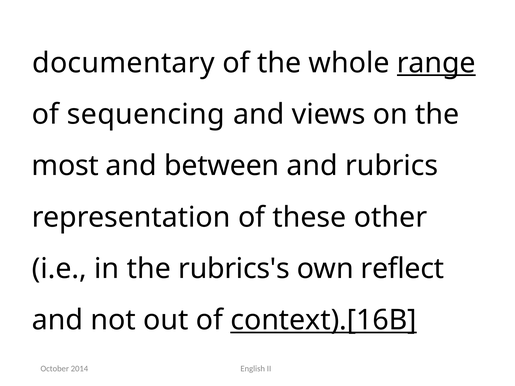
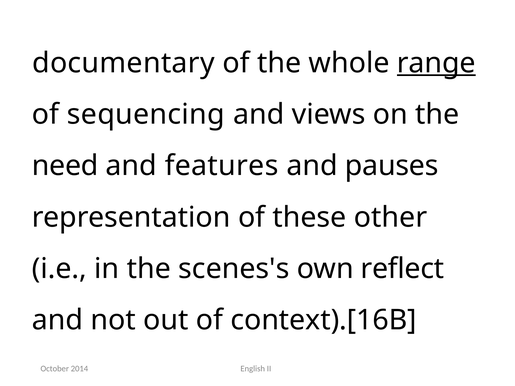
most: most -> need
between: between -> features
rubrics: rubrics -> pauses
rubrics's: rubrics's -> scenes's
context).[16B underline: present -> none
